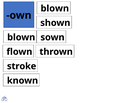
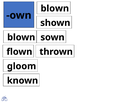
stroke: stroke -> gloom
